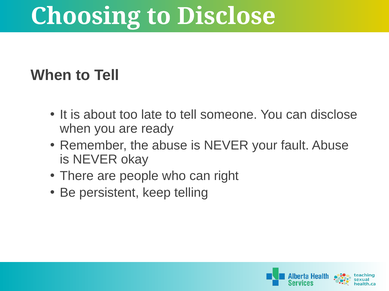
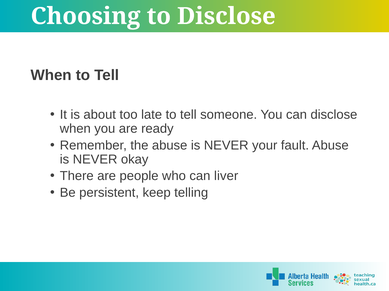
right: right -> liver
